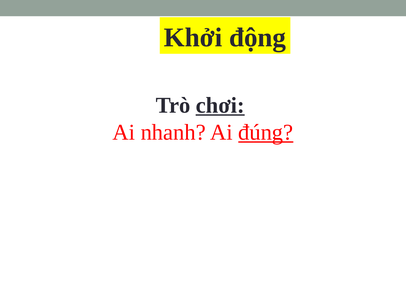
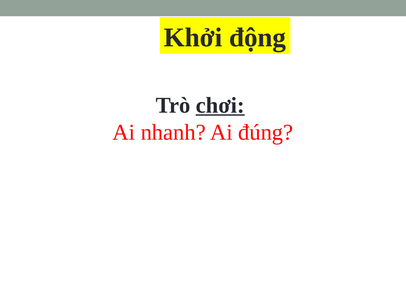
đúng underline: present -> none
